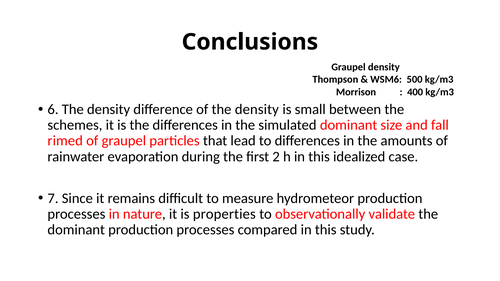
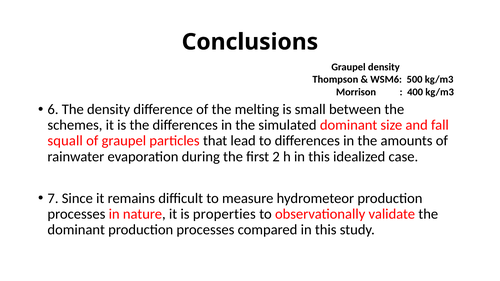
of the density: density -> melting
rimed: rimed -> squall
